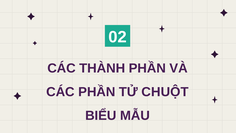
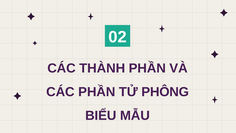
CHUỘT: CHUỘT -> PHÔNG
